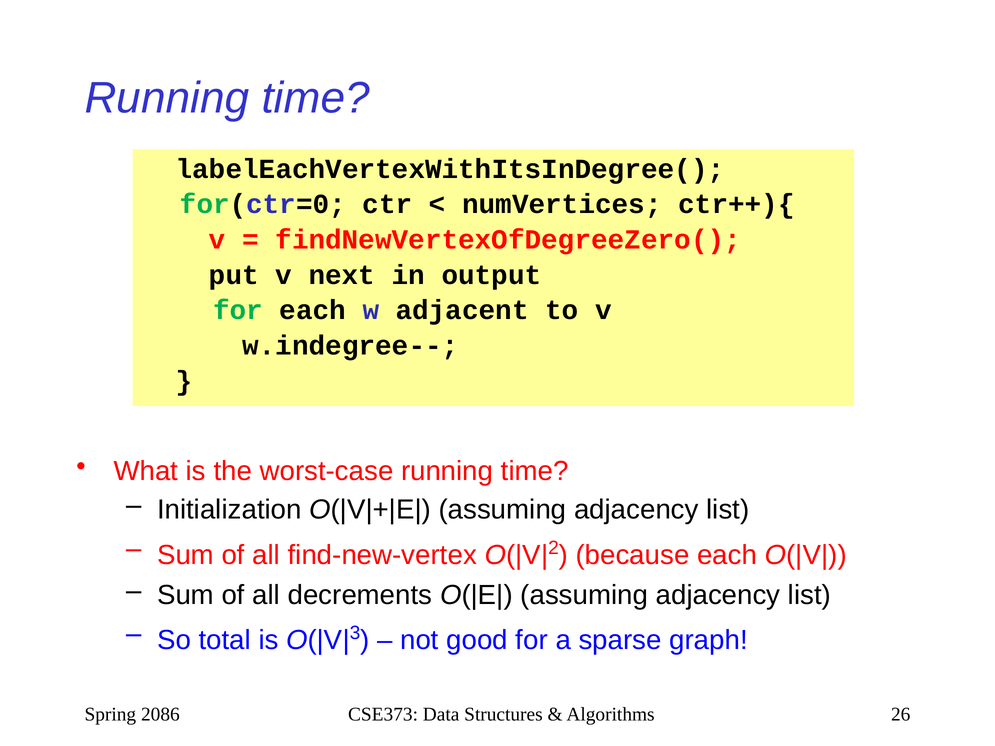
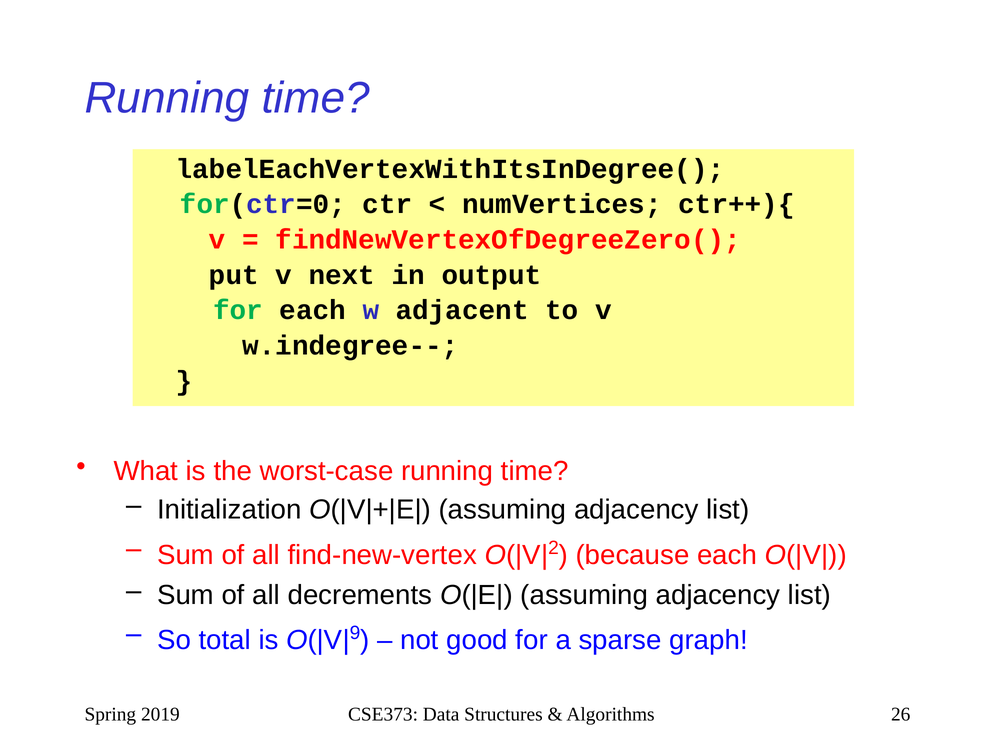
3: 3 -> 9
2086: 2086 -> 2019
